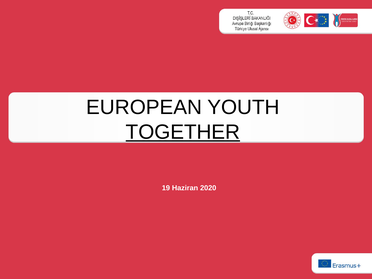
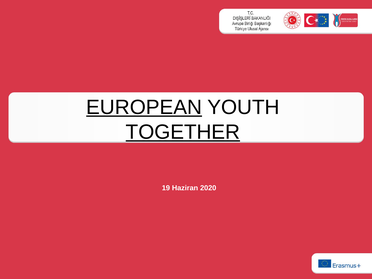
EUROPEAN underline: none -> present
